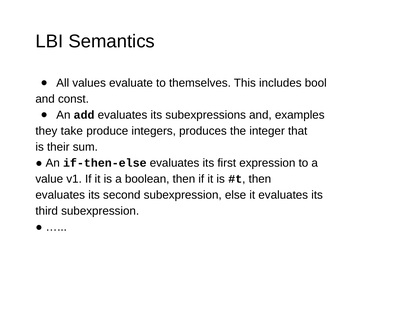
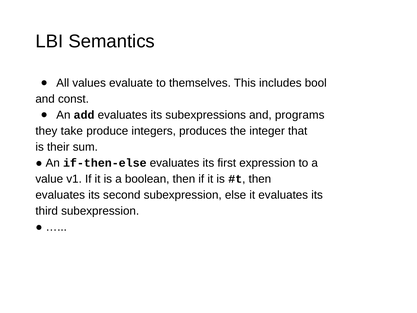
examples: examples -> programs
